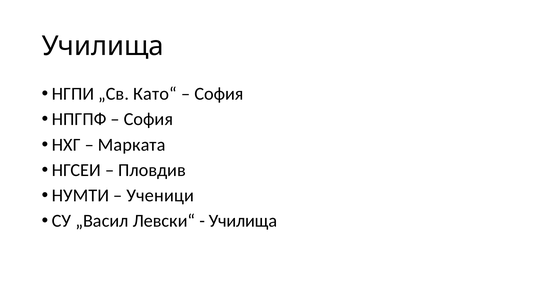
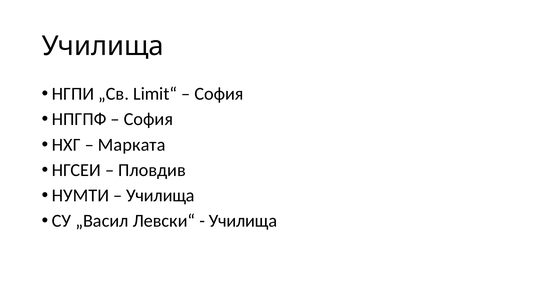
Като“: Като“ -> Limit“
Ученици at (160, 195): Ученици -> Училища
